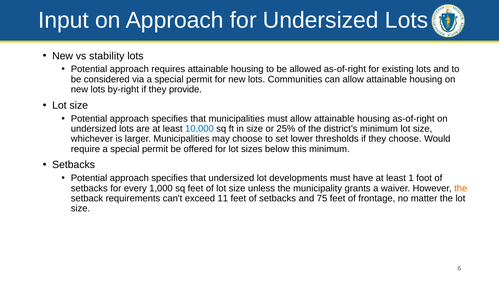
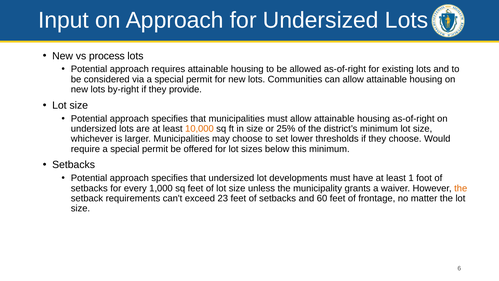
stability: stability -> process
10,000 colour: blue -> orange
11: 11 -> 23
75: 75 -> 60
